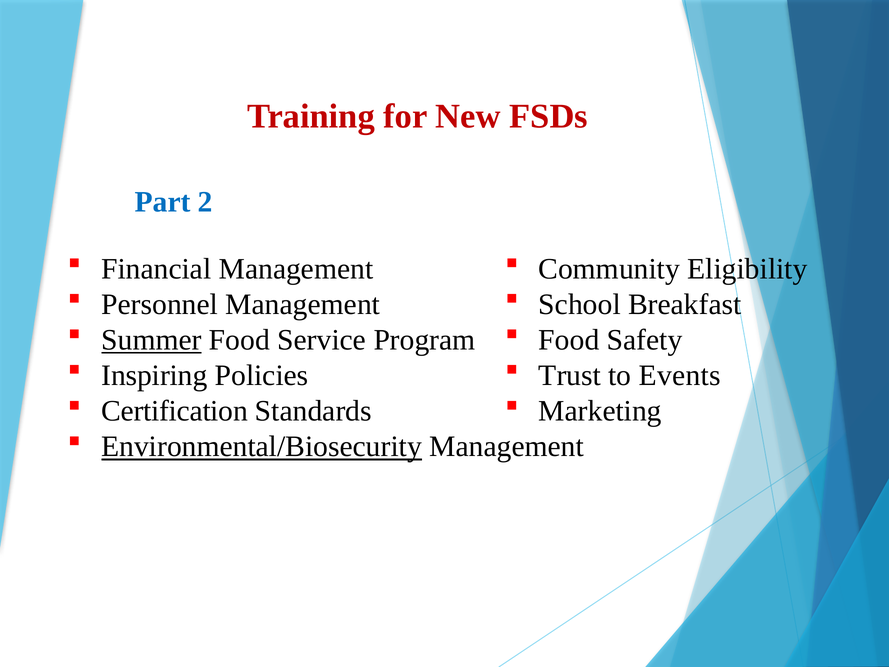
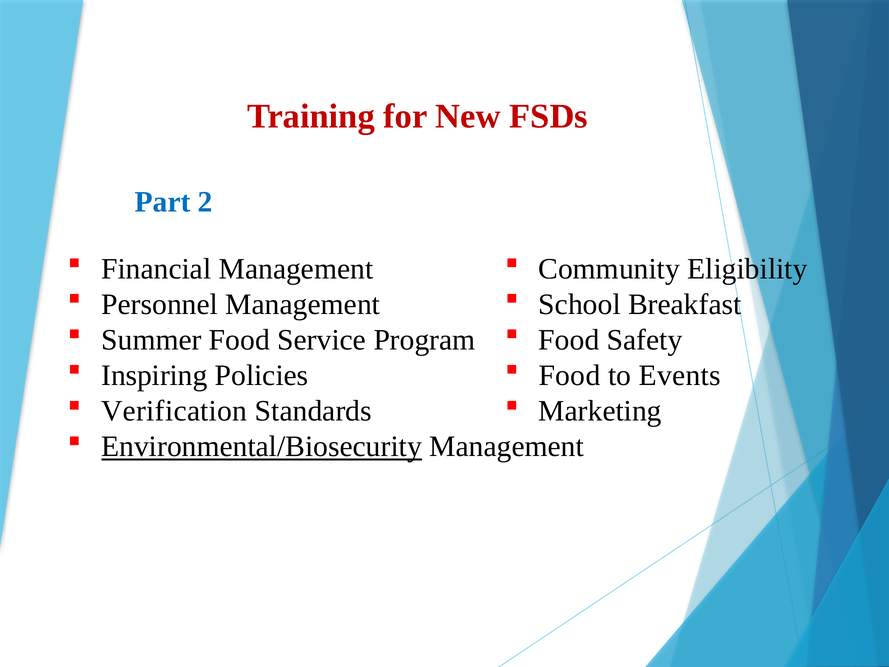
Summer underline: present -> none
Trust at (570, 375): Trust -> Food
Certification: Certification -> Verification
